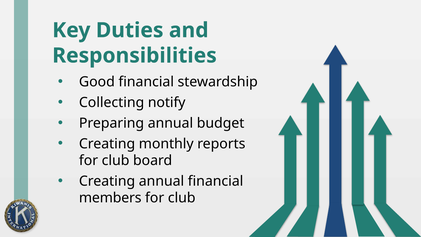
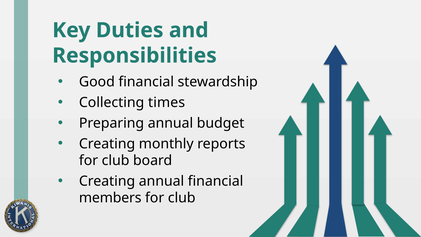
notify: notify -> times
